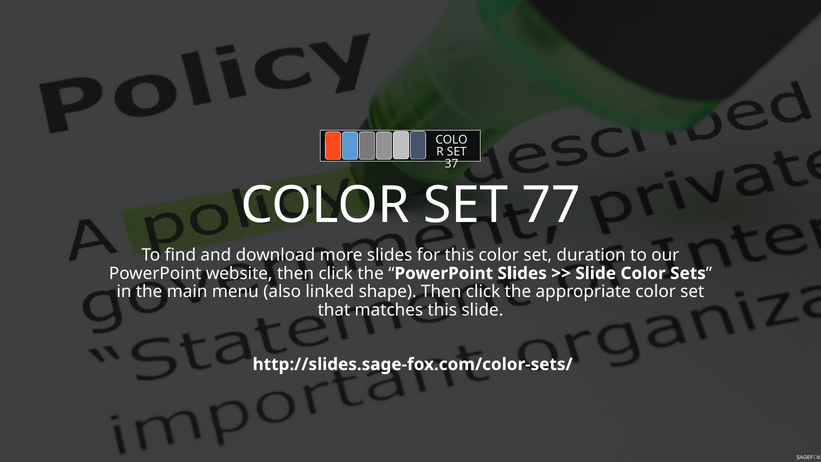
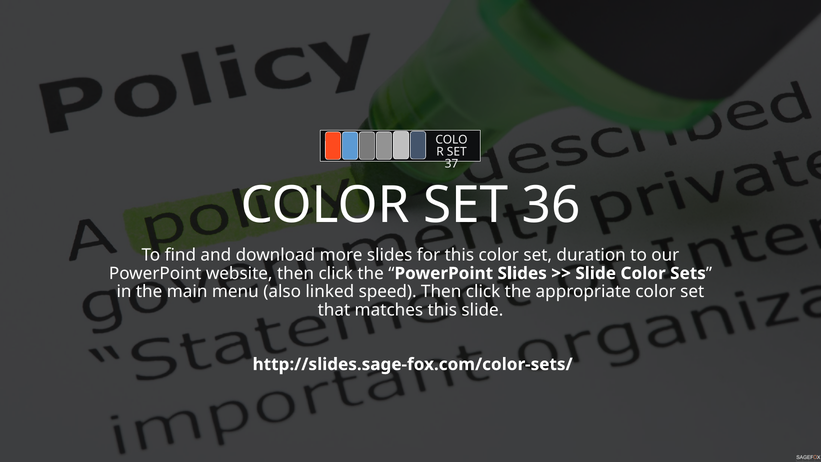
77: 77 -> 36
shape: shape -> speed
